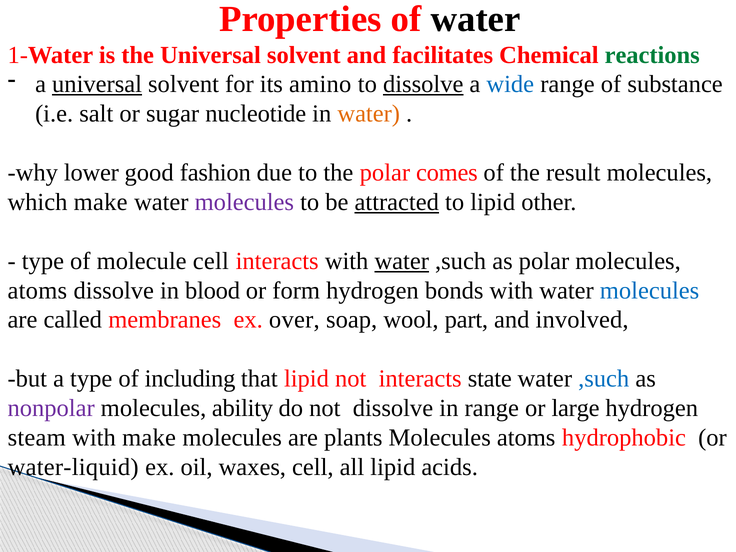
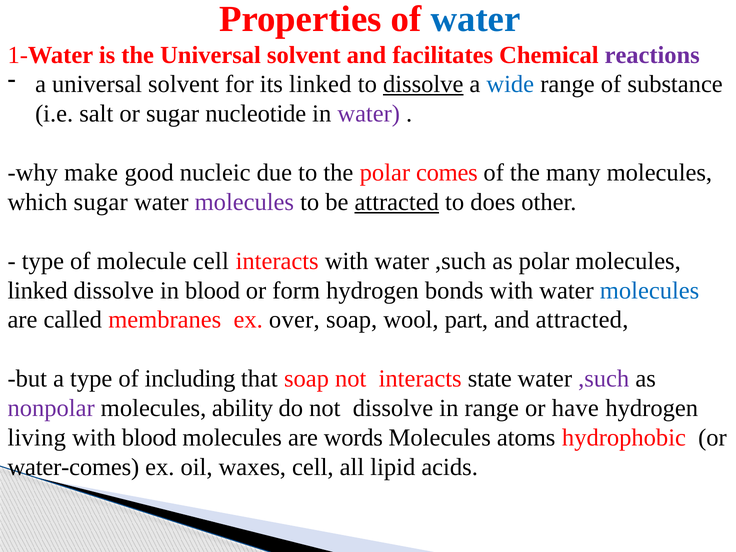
water at (476, 19) colour: black -> blue
reactions colour: green -> purple
universal at (97, 84) underline: present -> none
its amino: amino -> linked
water at (369, 114) colour: orange -> purple
lower: lower -> make
fashion: fashion -> nucleic
result: result -> many
which make: make -> sugar
to lipid: lipid -> does
water at (402, 261) underline: present -> none
atoms at (37, 290): atoms -> linked
and involved: involved -> attracted
that lipid: lipid -> soap
,such at (604, 379) colour: blue -> purple
large: large -> have
steam: steam -> living
with make: make -> blood
plants: plants -> words
water-liquid: water-liquid -> water-comes
